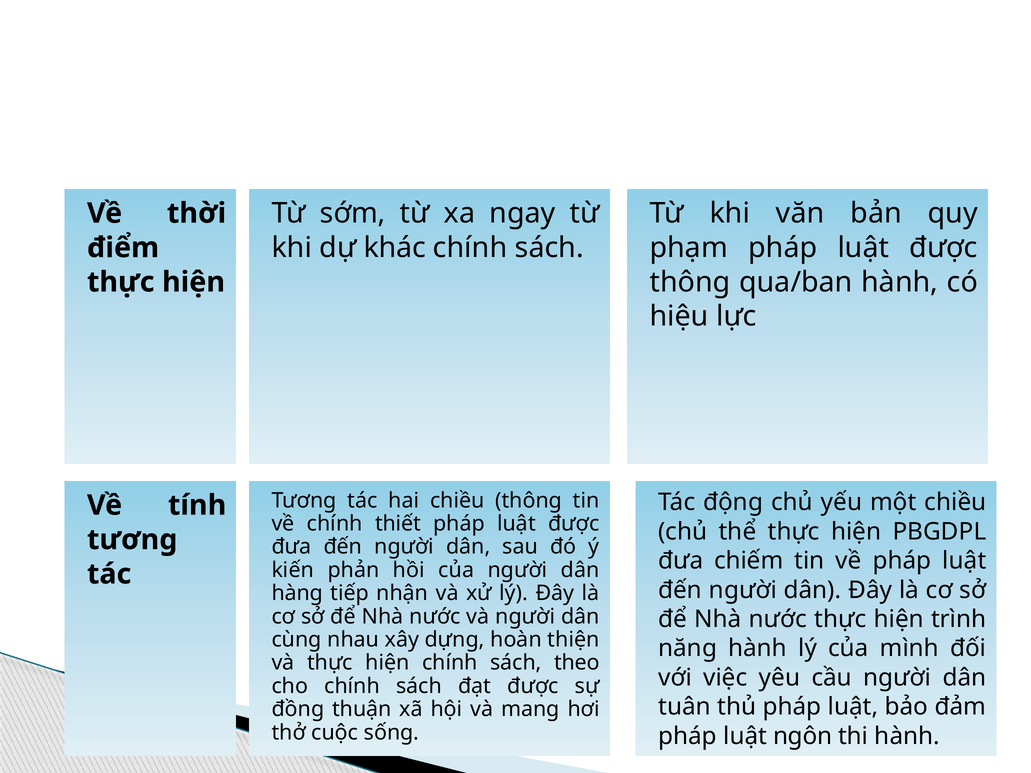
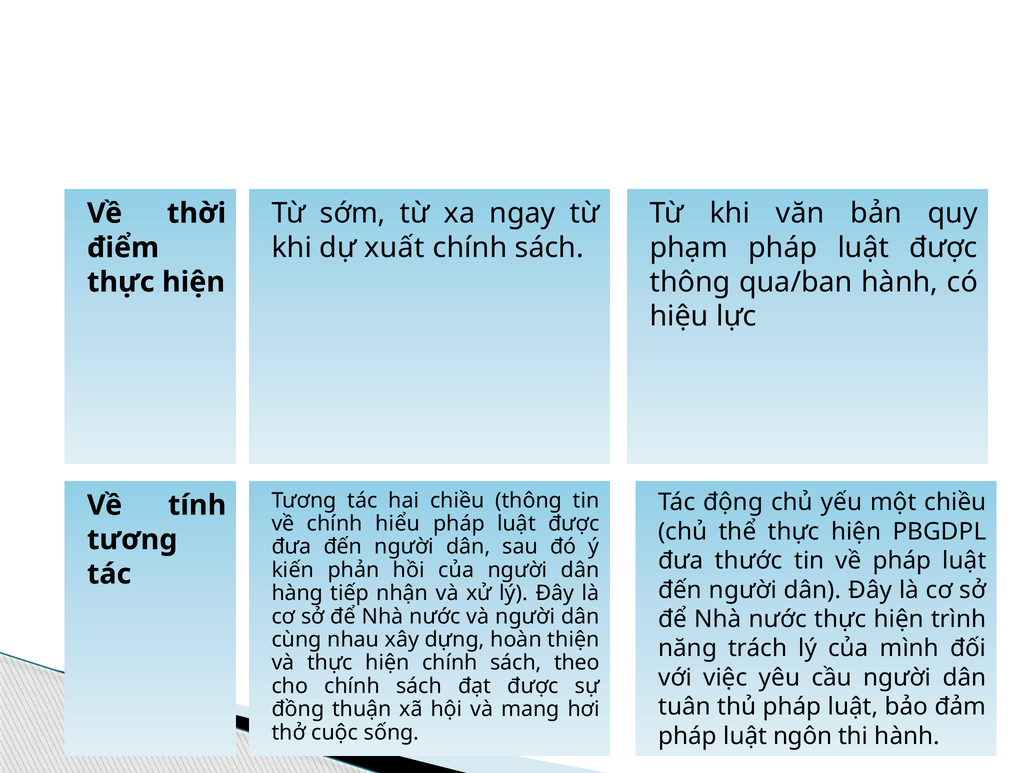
khác: khác -> xuất
thiết: thiết -> hiểu
chiếm: chiếm -> thước
năng hành: hành -> trách
